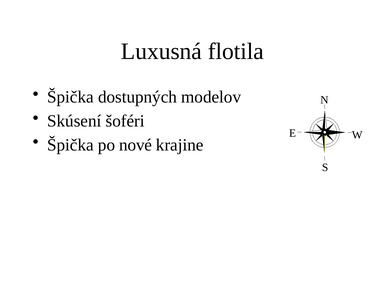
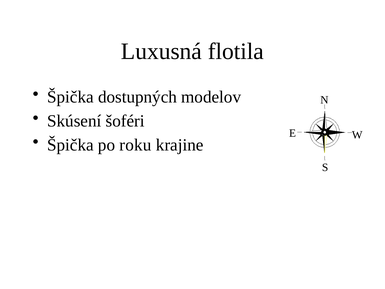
nové: nové -> roku
